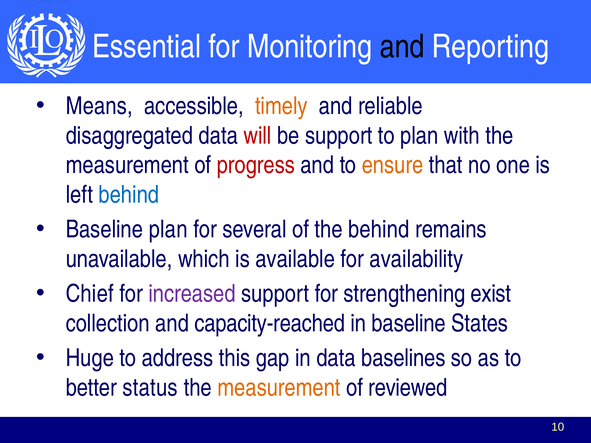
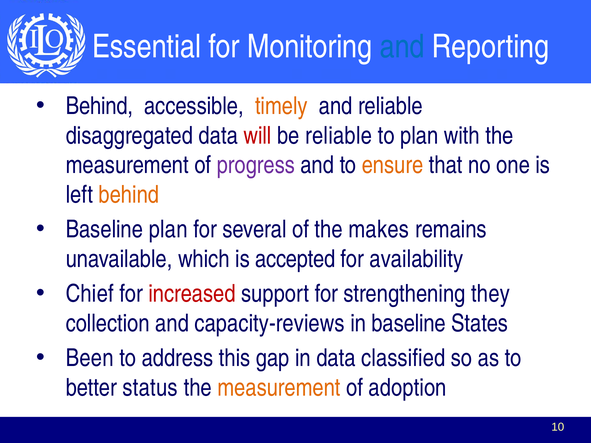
and at (402, 47) colour: black -> blue
Means at (99, 106): Means -> Behind
be support: support -> reliable
progress colour: red -> purple
behind at (129, 195) colour: blue -> orange
the behind: behind -> makes
available: available -> accepted
increased colour: purple -> red
exist: exist -> they
capacity-reached: capacity-reached -> capacity-reviews
Huge: Huge -> Been
baselines: baselines -> classified
reviewed: reviewed -> adoption
